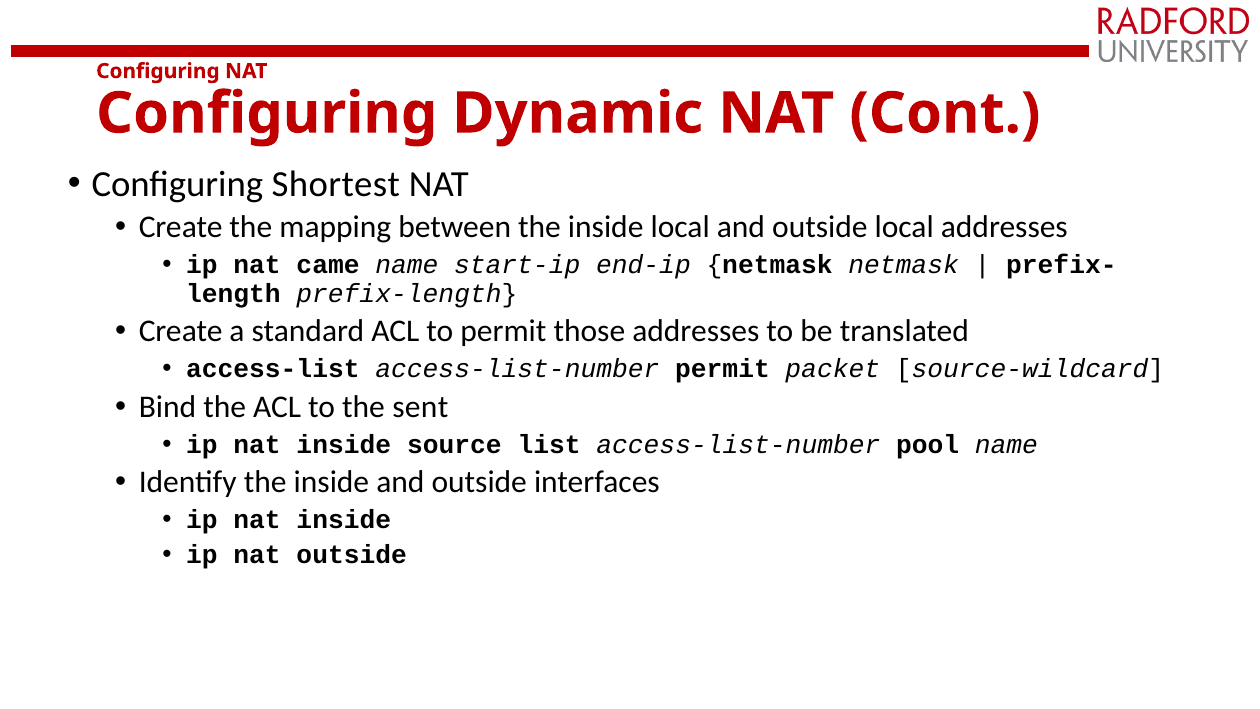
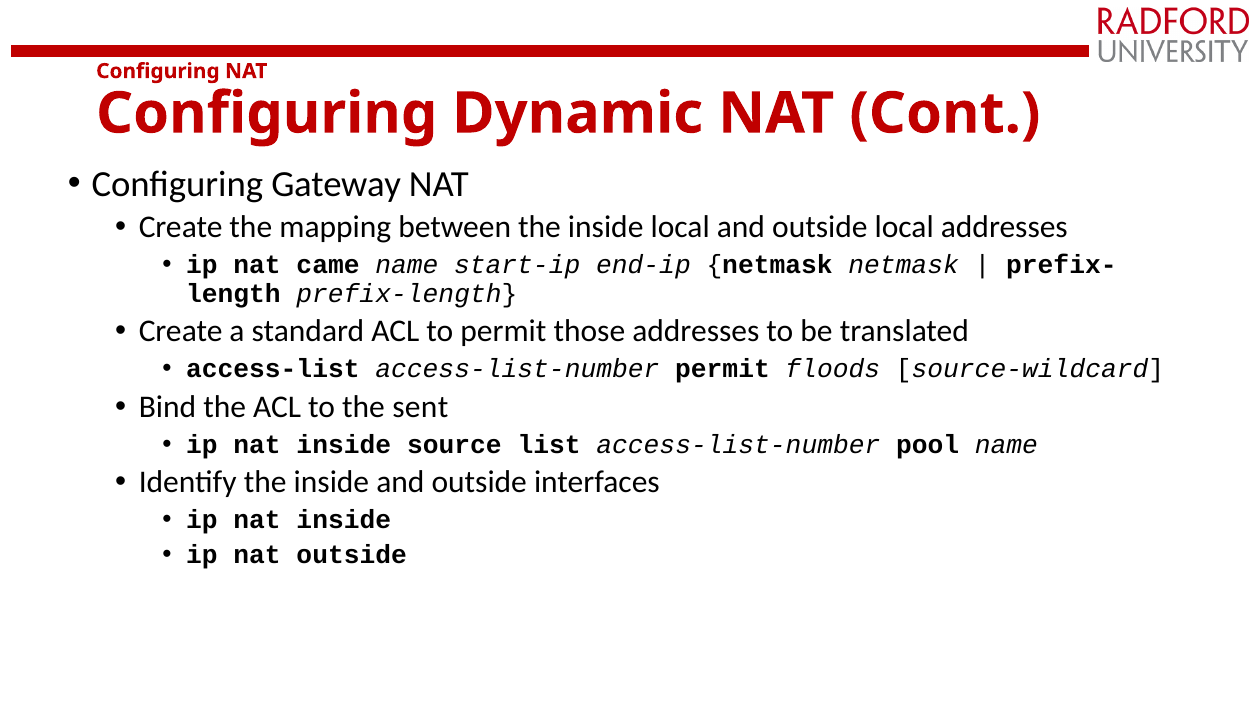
Shortest: Shortest -> Gateway
packet: packet -> floods
